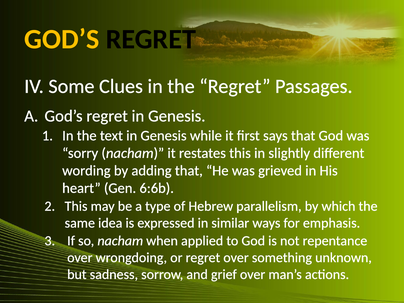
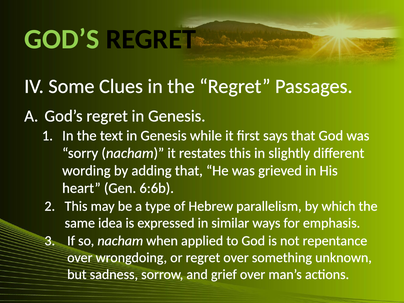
GOD’S at (62, 39) colour: yellow -> light green
